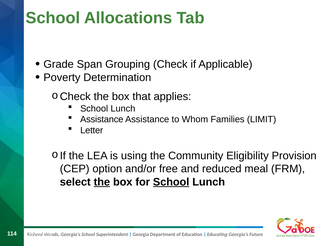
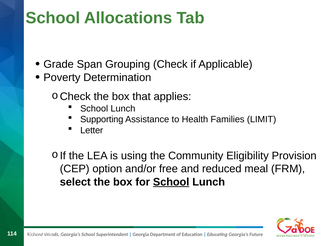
Assistance at (102, 119): Assistance -> Supporting
Whom: Whom -> Health
the at (102, 181) underline: present -> none
